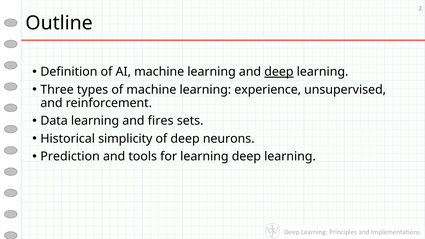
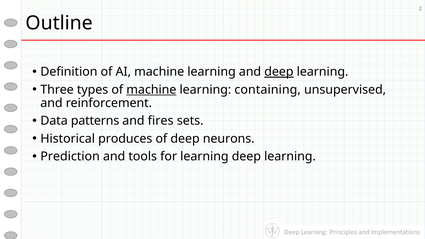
machine at (151, 90) underline: none -> present
experience: experience -> containing
Data learning: learning -> patterns
simplicity: simplicity -> produces
